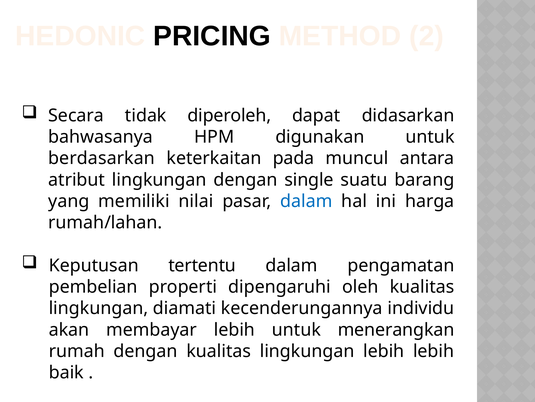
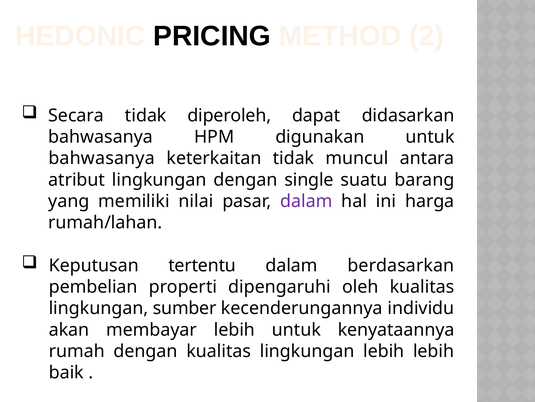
berdasarkan at (102, 158): berdasarkan -> bahwasanya
keterkaitan pada: pada -> tidak
dalam at (306, 201) colour: blue -> purple
pengamatan: pengamatan -> berdasarkan
diamati: diamati -> sumber
menerangkan: menerangkan -> kenyataannya
